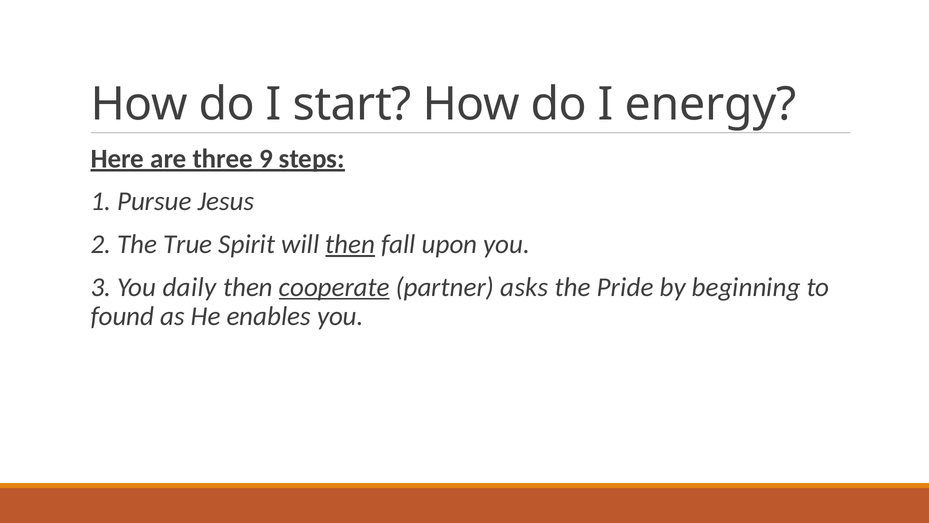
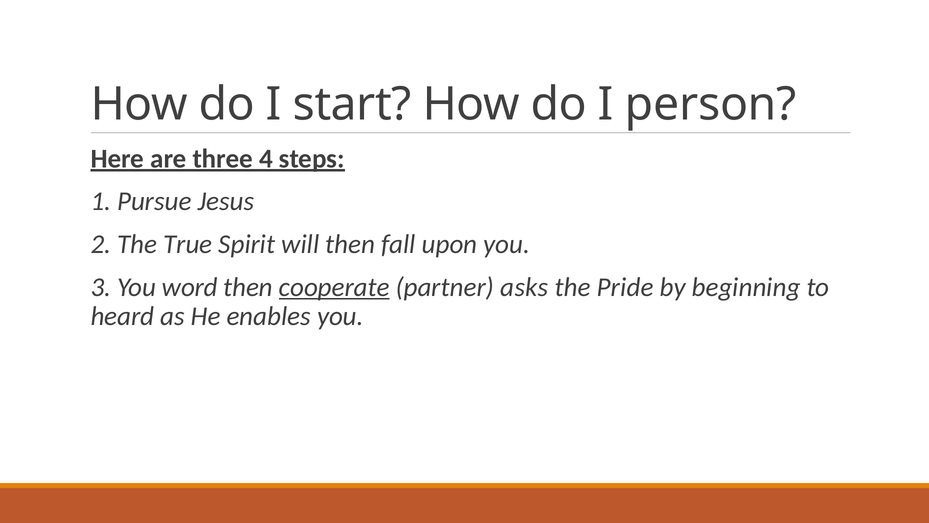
energy: energy -> person
9: 9 -> 4
then at (350, 244) underline: present -> none
daily: daily -> word
found: found -> heard
